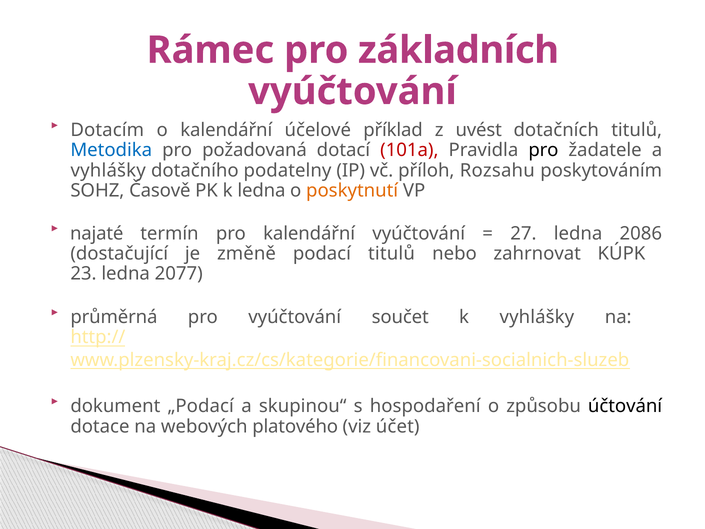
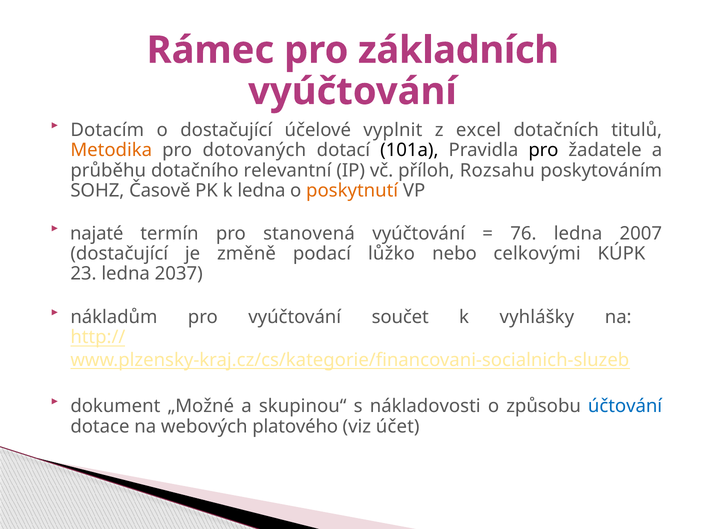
o kalendářní: kalendářní -> dostačující
příklad: příklad -> vyplnit
uvést: uvést -> excel
Metodika colour: blue -> orange
požadovaná: požadovaná -> dotovaných
101a colour: red -> black
vyhlášky at (108, 170): vyhlášky -> průběhu
podatelny: podatelny -> relevantní
pro kalendářní: kalendářní -> stanovená
27: 27 -> 76
2086: 2086 -> 2007
podací titulů: titulů -> lůžko
zahrnovat: zahrnovat -> celkovými
2077: 2077 -> 2037
průměrná: průměrná -> nákladům
„Podací: „Podací -> „Možné
hospodaření: hospodaření -> nákladovosti
účtování colour: black -> blue
